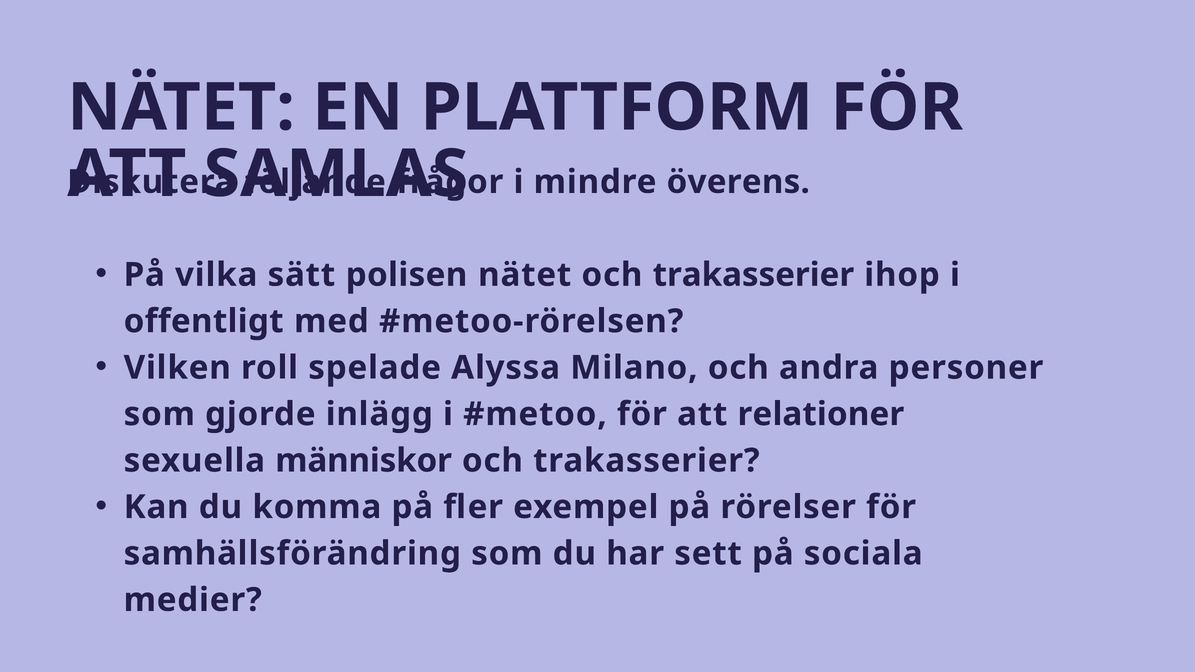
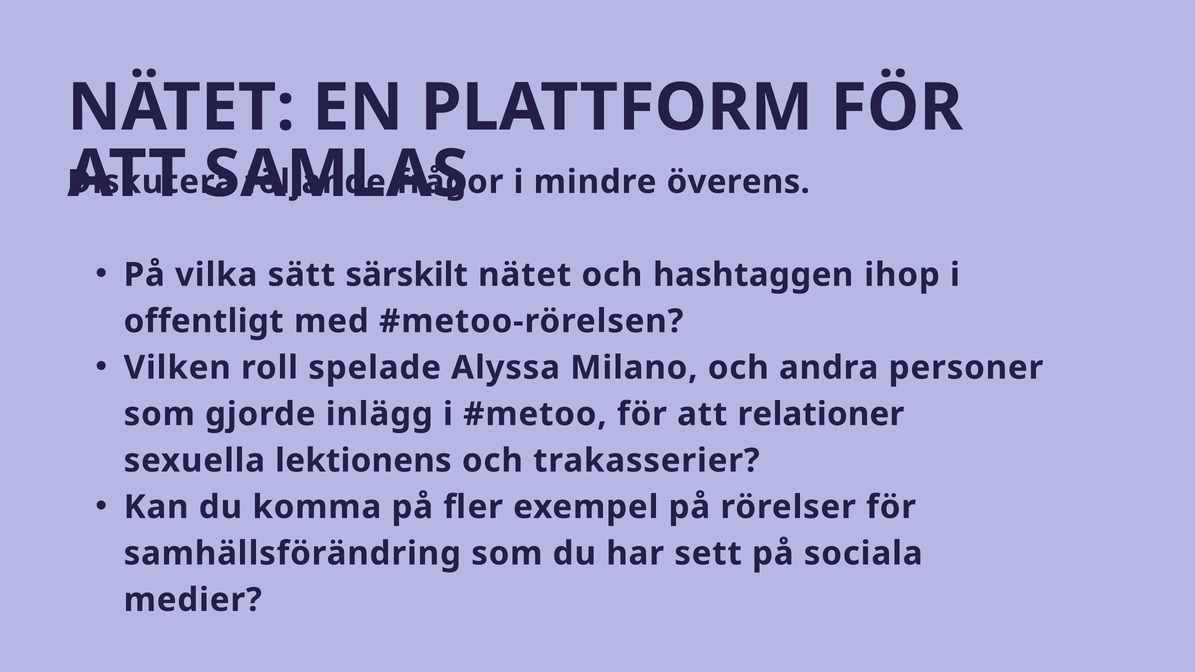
polisen: polisen -> särskilt
nätet och trakasserier: trakasserier -> hashtaggen
människor: människor -> lektionens
